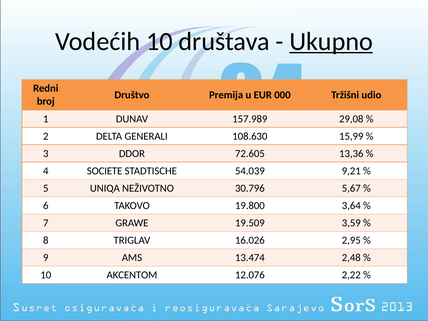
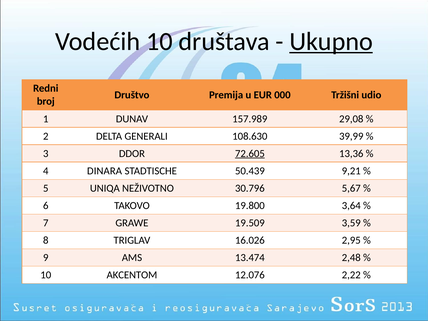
15,99: 15,99 -> 39,99
72.605 underline: none -> present
SOCIETE: SOCIETE -> DINARA
54.039: 54.039 -> 50.439
